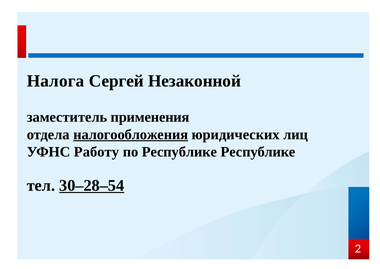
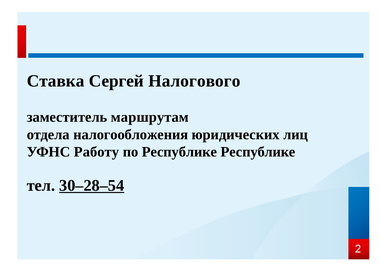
Налога: Налога -> Ставка
Незаконной: Незаконной -> Налогового
применения: применения -> маршрутам
налогообложения underline: present -> none
